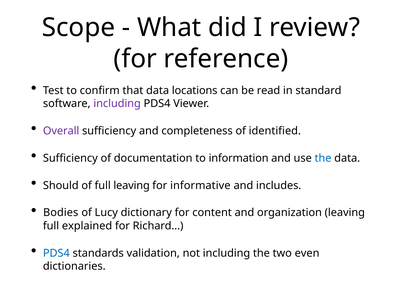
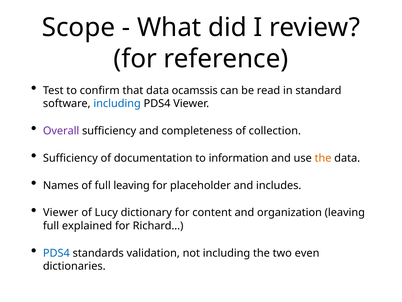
locations: locations -> ocamssis
including at (117, 103) colour: purple -> blue
identified: identified -> collection
the at (323, 158) colour: blue -> orange
Should: Should -> Names
informative: informative -> placeholder
Bodies at (61, 212): Bodies -> Viewer
